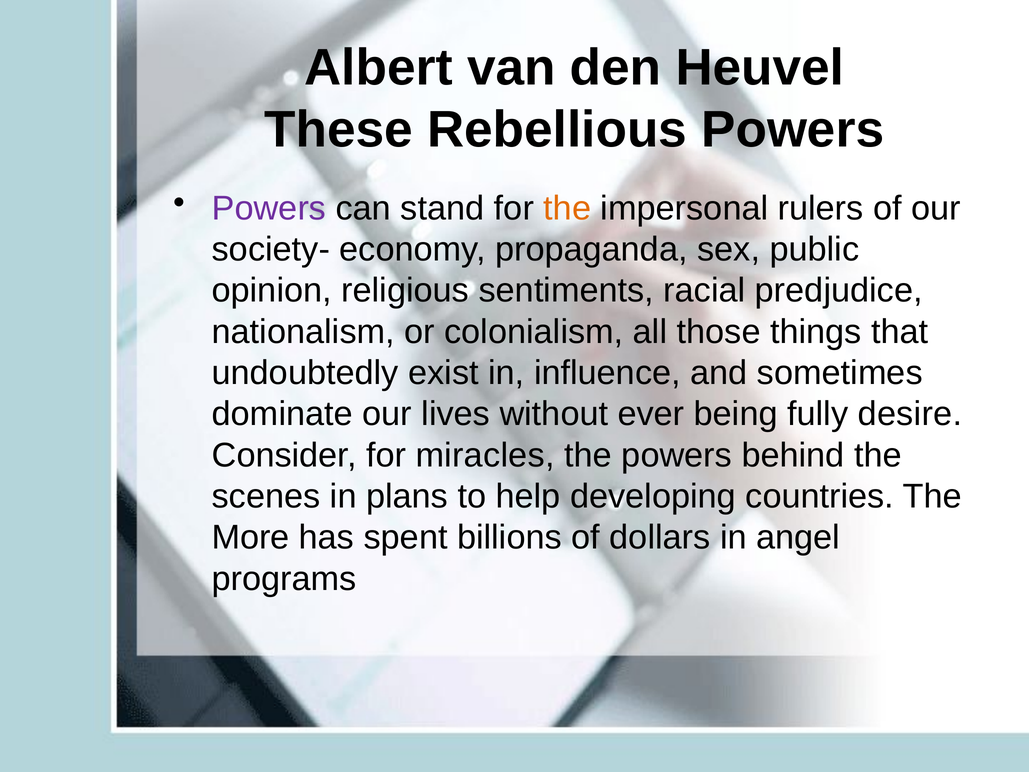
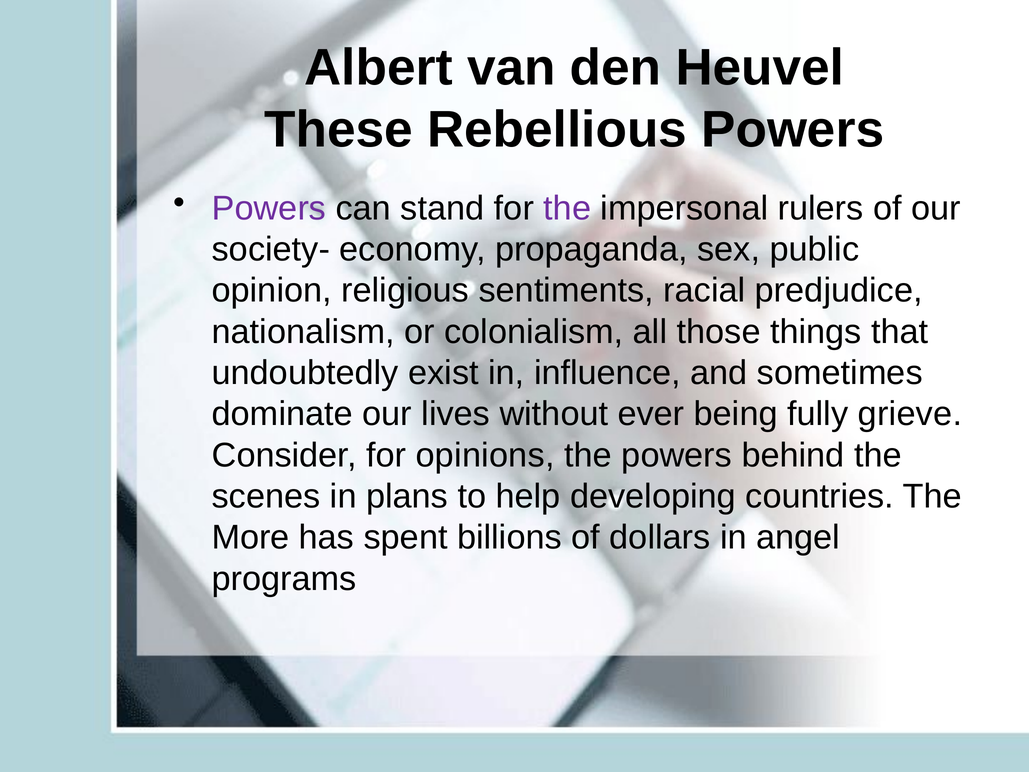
the at (567, 208) colour: orange -> purple
desire: desire -> grieve
miracles: miracles -> opinions
